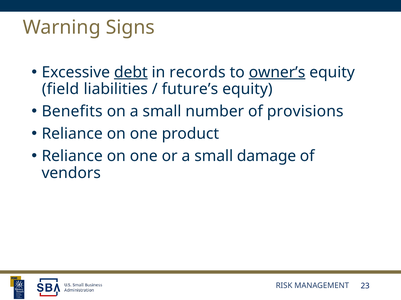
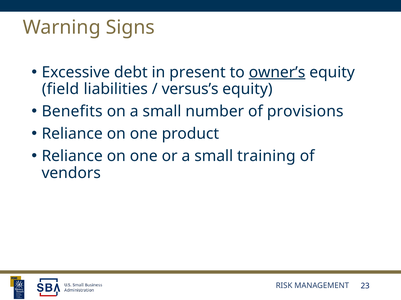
debt underline: present -> none
records: records -> present
future’s: future’s -> versus’s
damage: damage -> training
